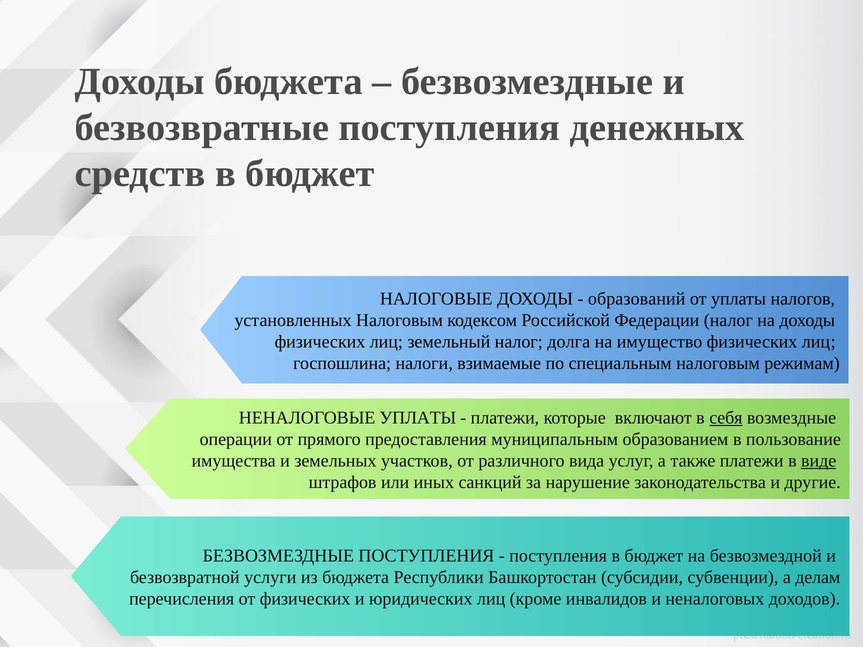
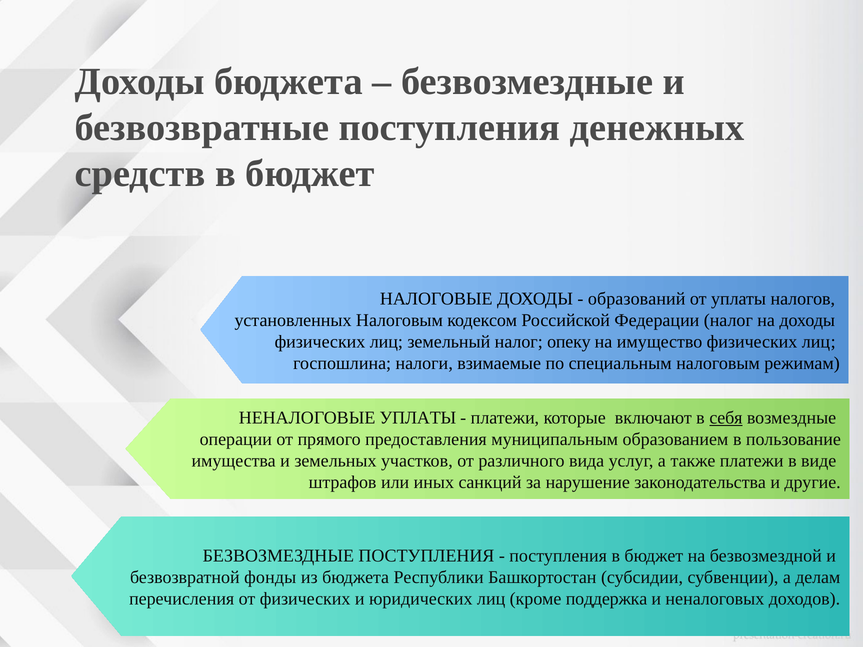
долга: долга -> опеку
виде underline: present -> none
услуги: услуги -> фонды
инвалидов: инвалидов -> поддержка
